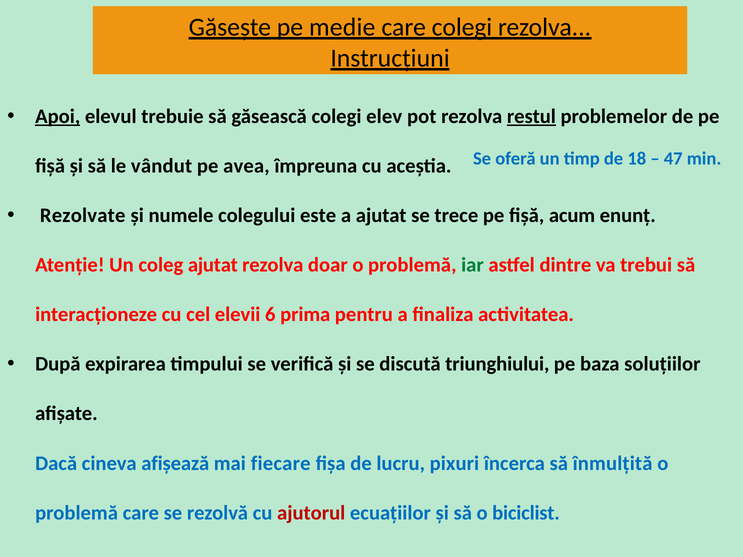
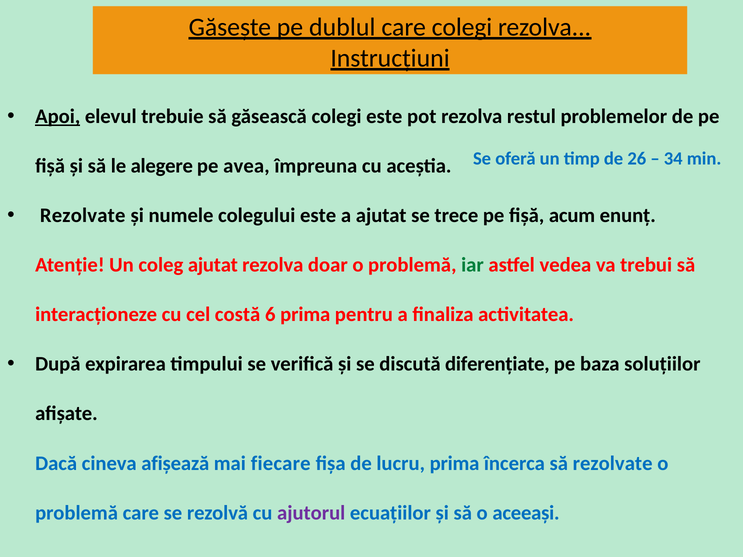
medie: medie -> dublul
colegi elev: elev -> este
restul underline: present -> none
18: 18 -> 26
47: 47 -> 34
vândut: vândut -> alegere
dintre: dintre -> vedea
elevii: elevii -> costă
triunghiului: triunghiului -> diferențiate
lucru pixuri: pixuri -> prima
să înmulțită: înmulțită -> rezolvate
ajutorul colour: red -> purple
biciclist: biciclist -> aceeași
